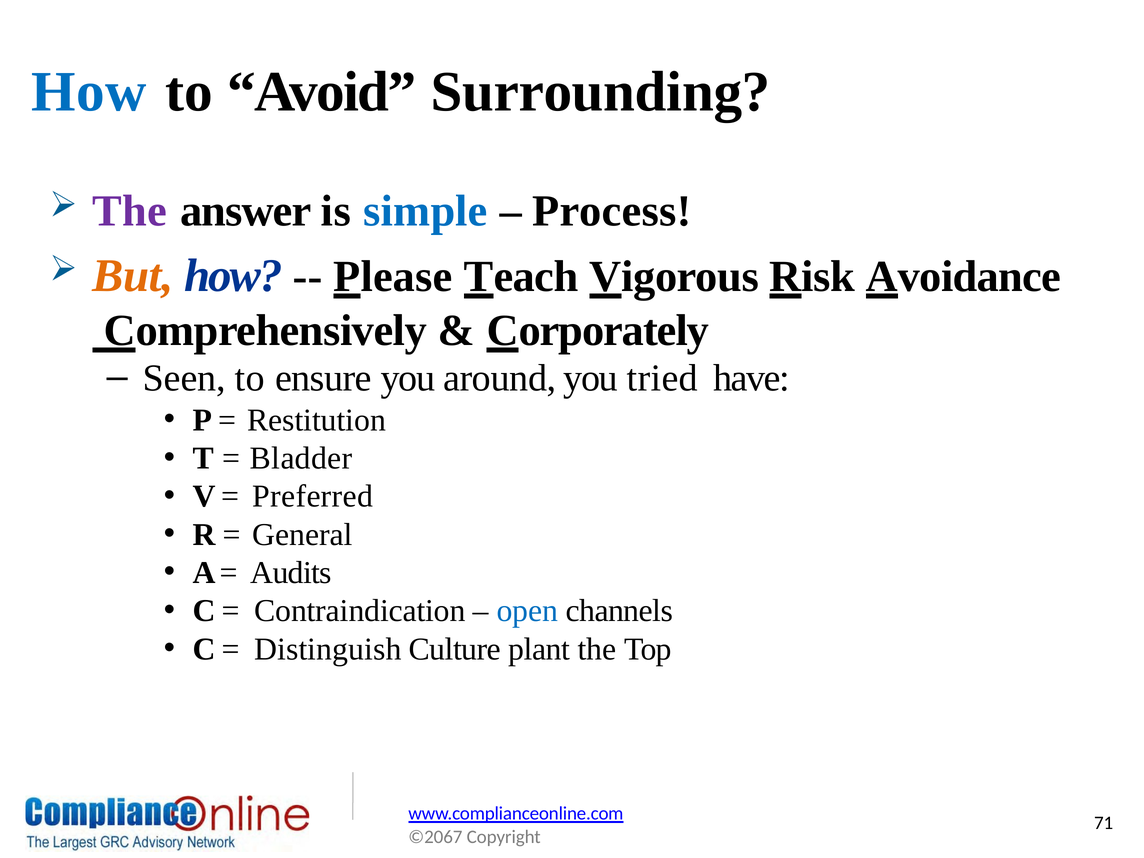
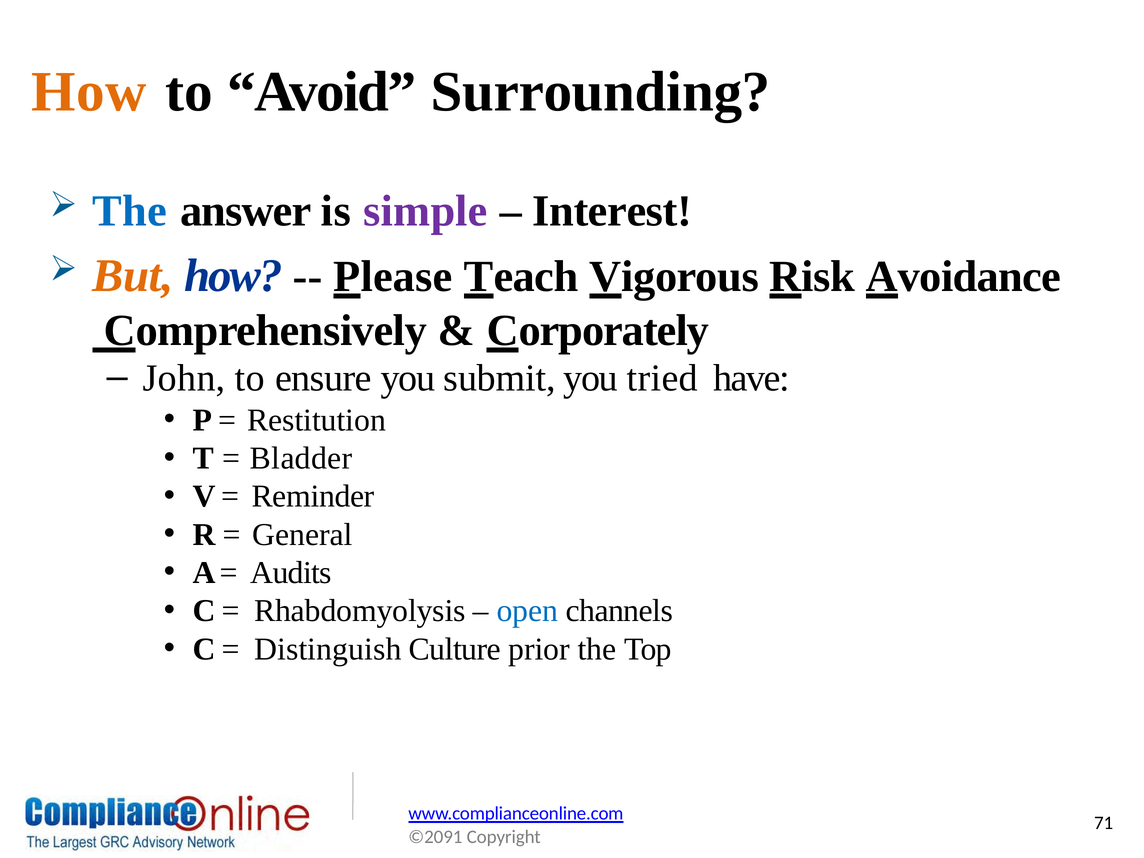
How at (89, 92) colour: blue -> orange
The at (130, 211) colour: purple -> blue
simple colour: blue -> purple
Process: Process -> Interest
Seen: Seen -> John
around: around -> submit
Preferred: Preferred -> Reminder
Contraindication: Contraindication -> Rhabdomyolysis
plant: plant -> prior
©2067: ©2067 -> ©2091
